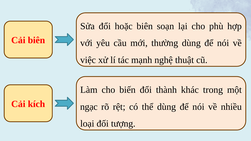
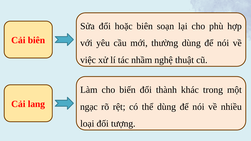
mạnh: mạnh -> nhầm
kích: kích -> lang
